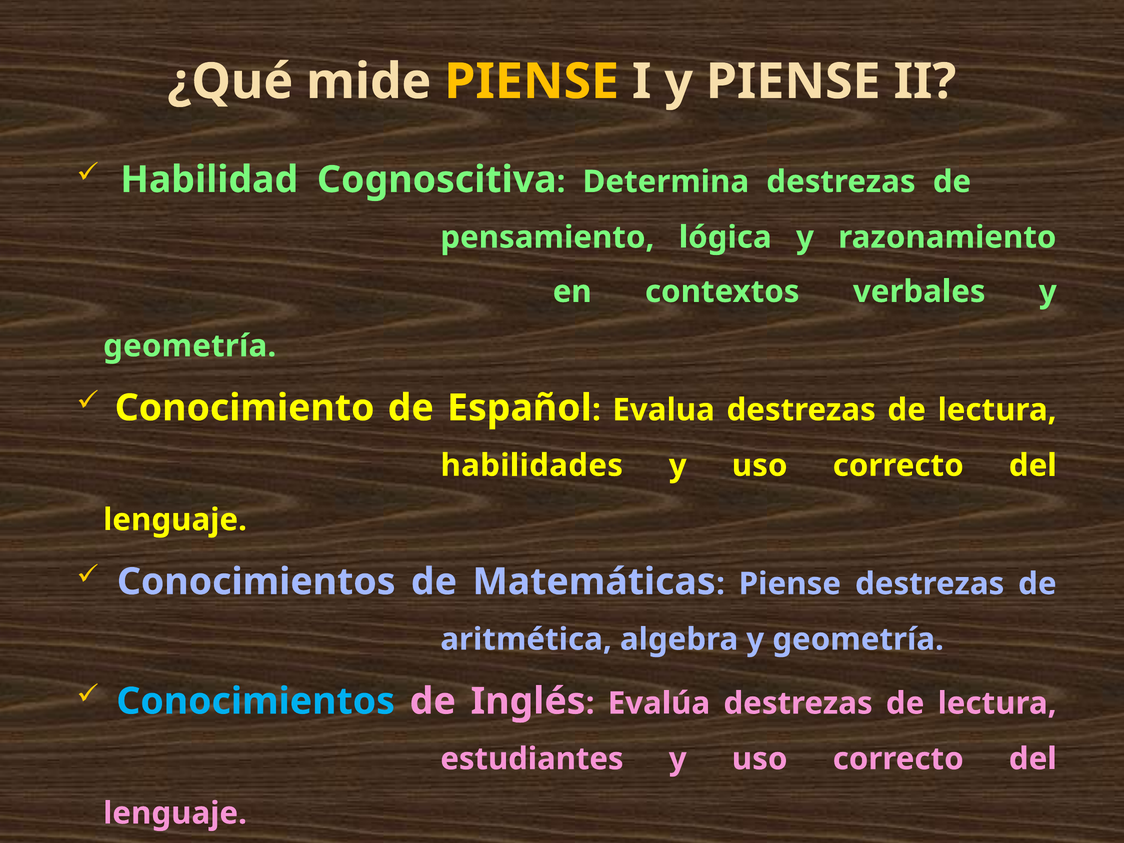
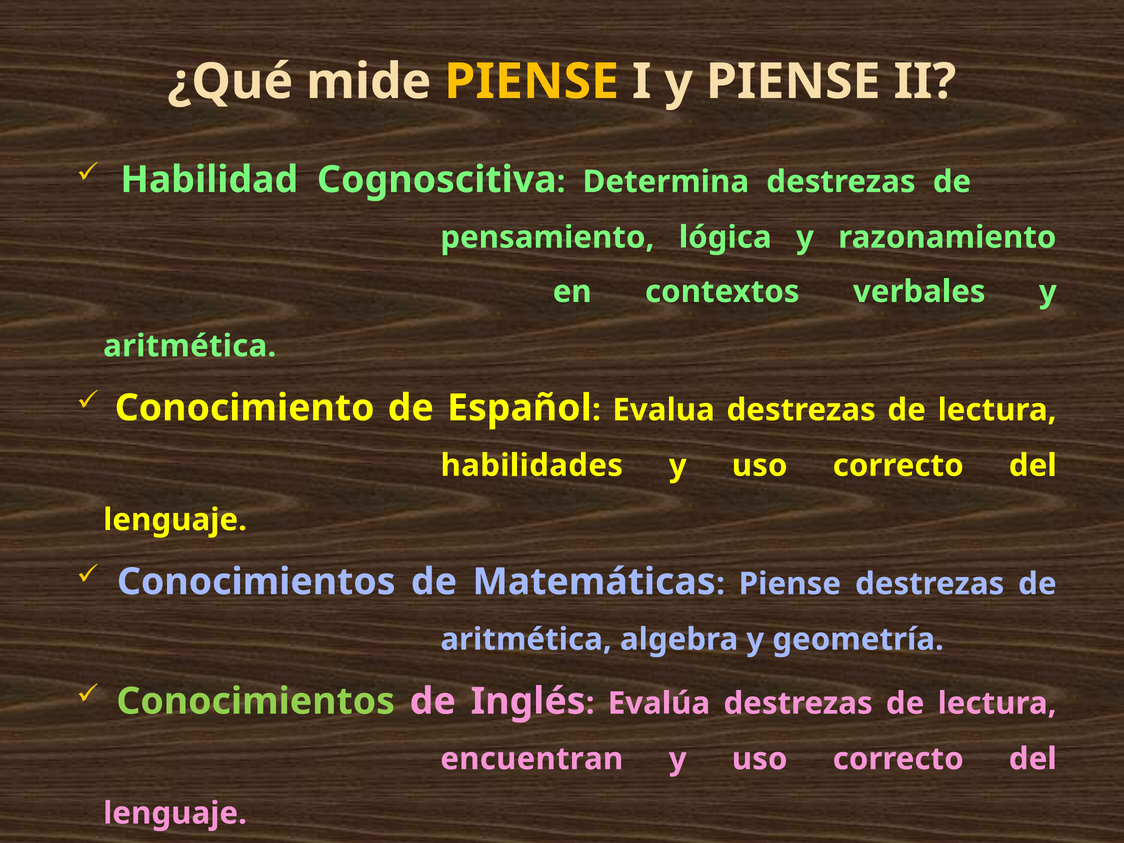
geometría at (190, 346): geometría -> aritmética
Conocimientos at (256, 701) colour: light blue -> light green
estudiantes: estudiantes -> encuentran
